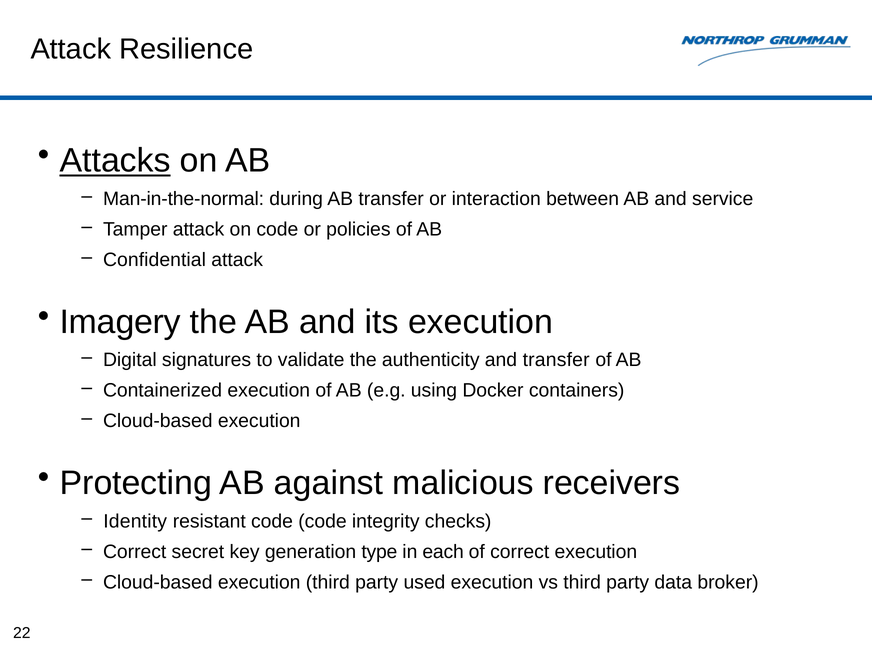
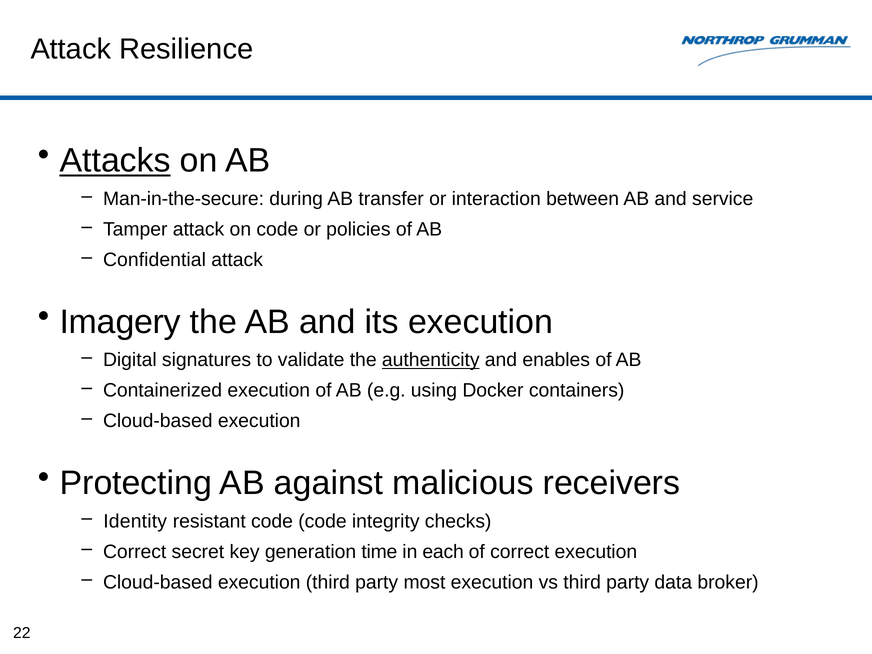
Man-in-the-normal: Man-in-the-normal -> Man-in-the-secure
authenticity underline: none -> present
and transfer: transfer -> enables
type: type -> time
used: used -> most
